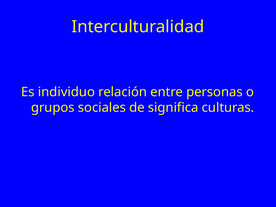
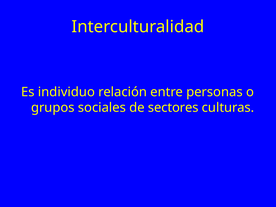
significa: significa -> sectores
